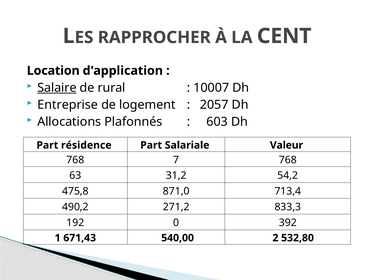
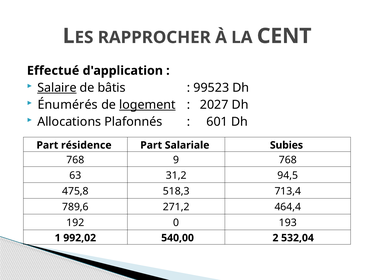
Location: Location -> Effectué
rural: rural -> bâtis
10007: 10007 -> 99523
Entreprise: Entreprise -> Énumérés
logement underline: none -> present
2057: 2057 -> 2027
603: 603 -> 601
Valeur: Valeur -> Subies
7: 7 -> 9
54,2: 54,2 -> 94,5
871,0: 871,0 -> 518,3
490,2: 490,2 -> 789,6
833,3: 833,3 -> 464,4
392: 392 -> 193
671,43: 671,43 -> 992,02
532,80: 532,80 -> 532,04
